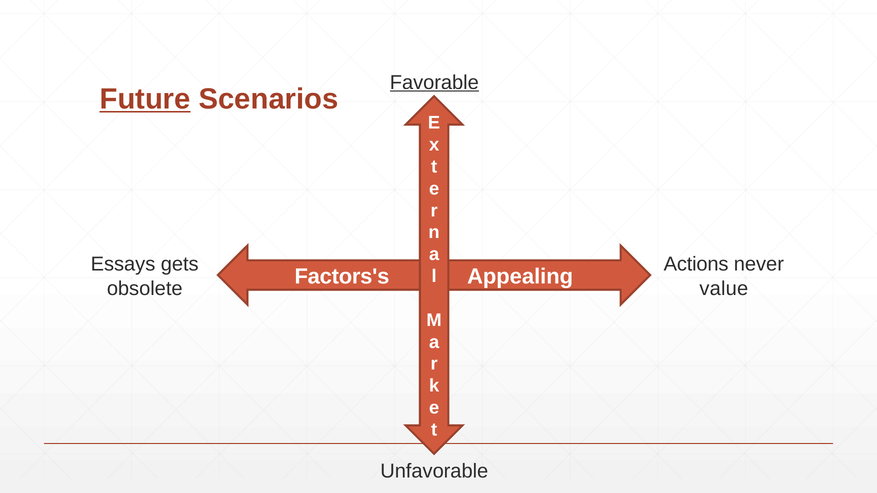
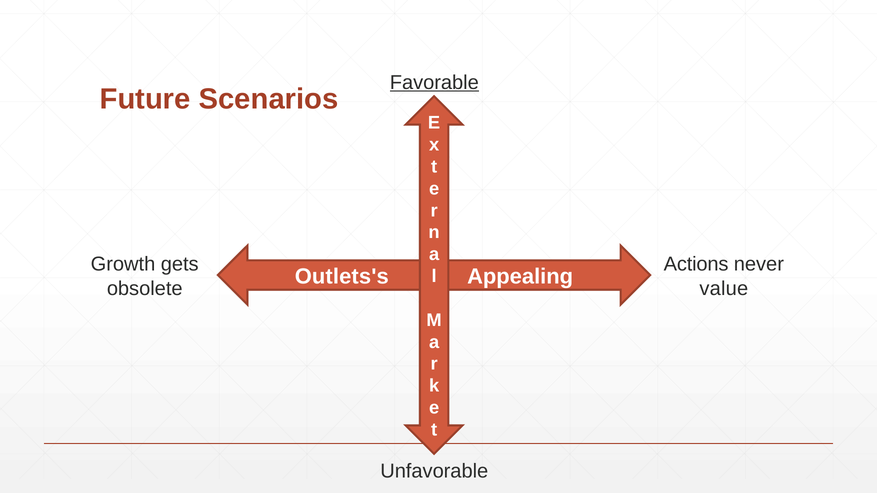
Future underline: present -> none
Essays: Essays -> Growth
Factors's: Factors's -> Outlets's
